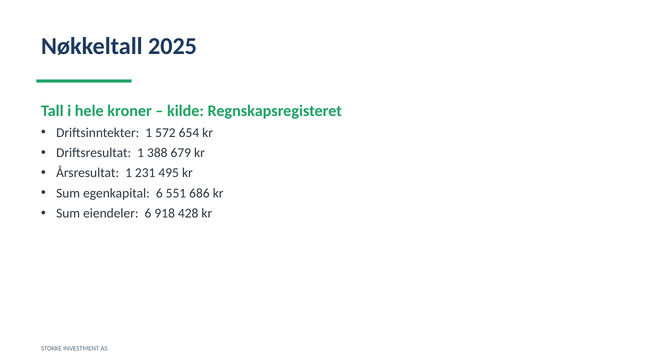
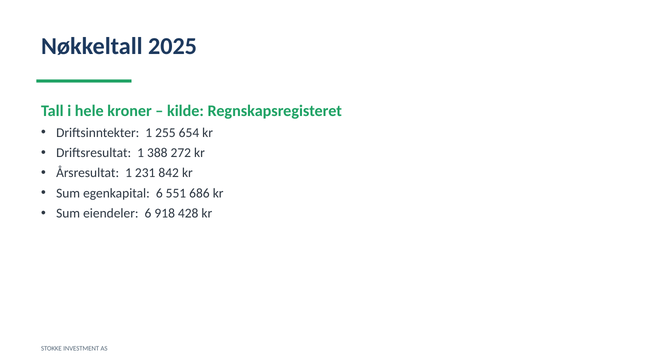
572: 572 -> 255
679: 679 -> 272
495: 495 -> 842
